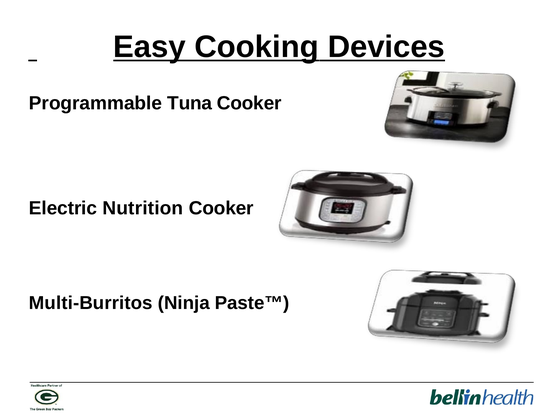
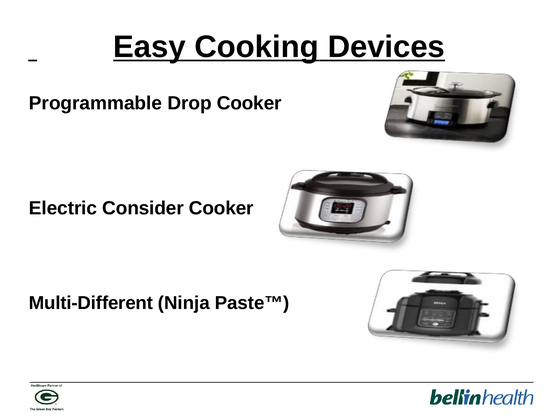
Tuna: Tuna -> Drop
Nutrition: Nutrition -> Consider
Multi-Burritos: Multi-Burritos -> Multi-Different
